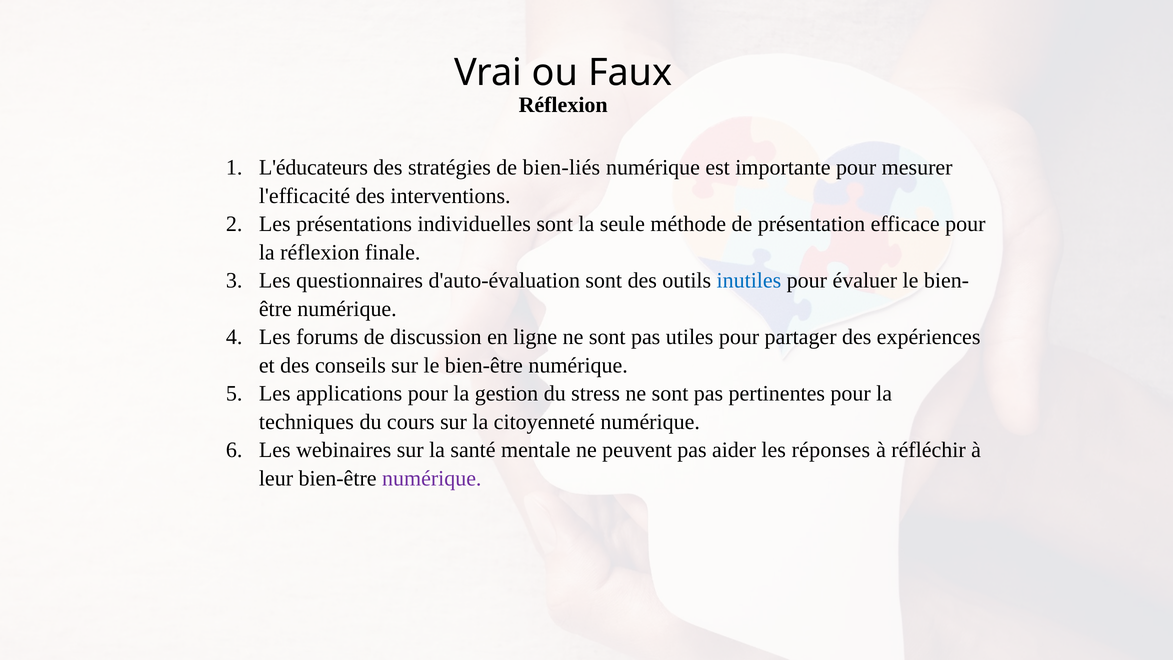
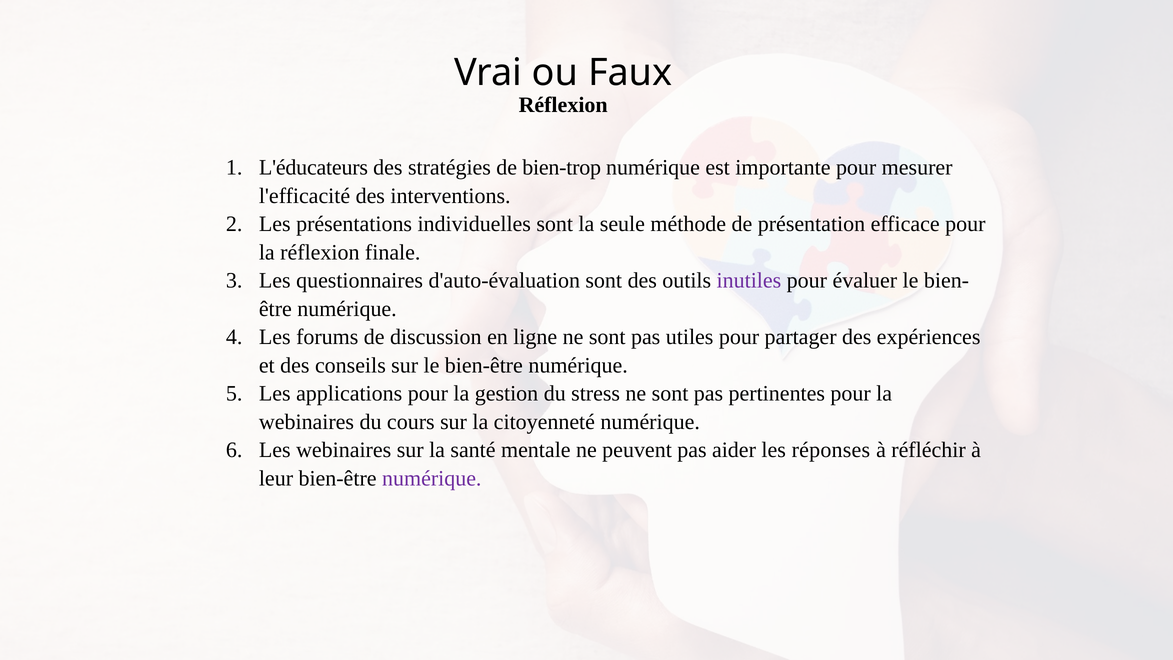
bien-liés: bien-liés -> bien-trop
inutiles colour: blue -> purple
techniques at (306, 422): techniques -> webinaires
